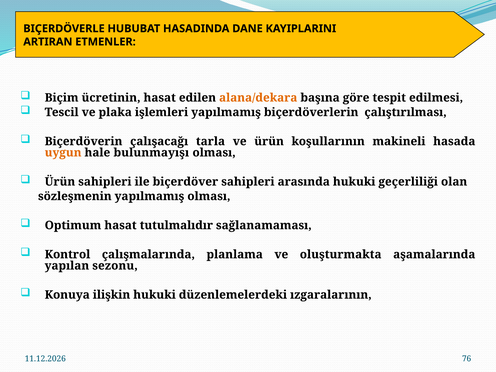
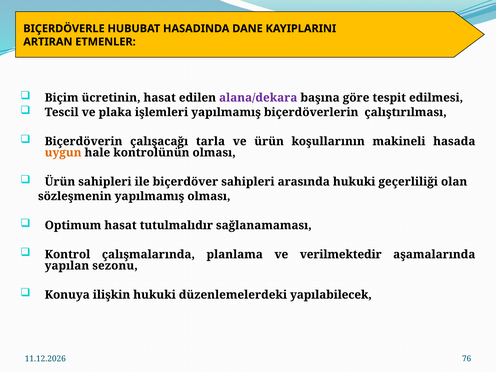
alana/dekara colour: orange -> purple
bulunmayışı: bulunmayışı -> kontrolünün
oluşturmakta: oluşturmakta -> verilmektedir
ızgaralarının: ızgaralarının -> yapılabilecek
